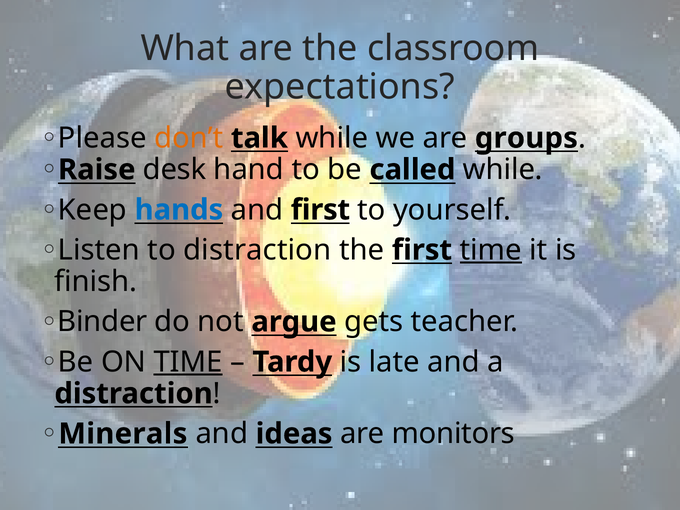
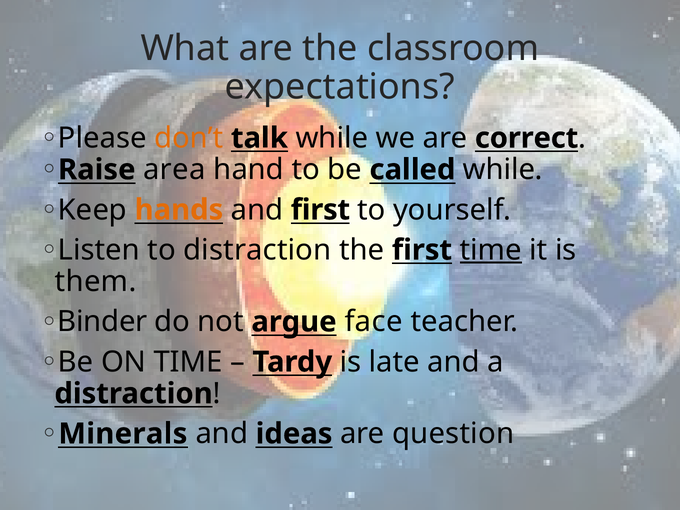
groups: groups -> correct
desk: desk -> area
hands colour: blue -> orange
finish: finish -> them
gets: gets -> face
TIME at (188, 362) underline: present -> none
monitors: monitors -> question
